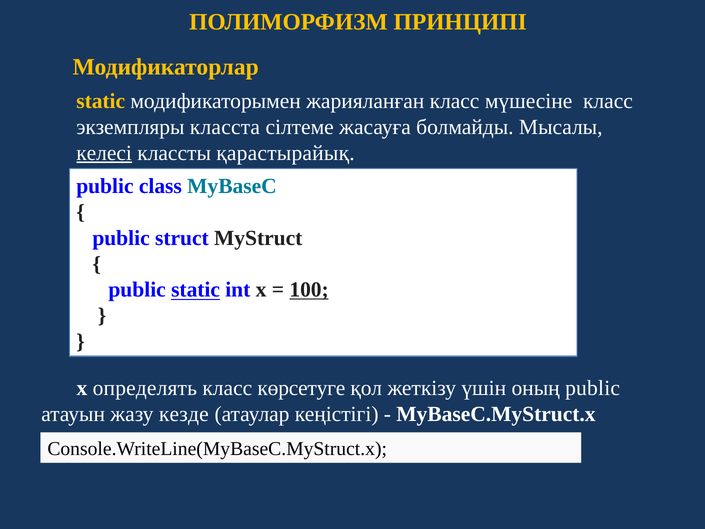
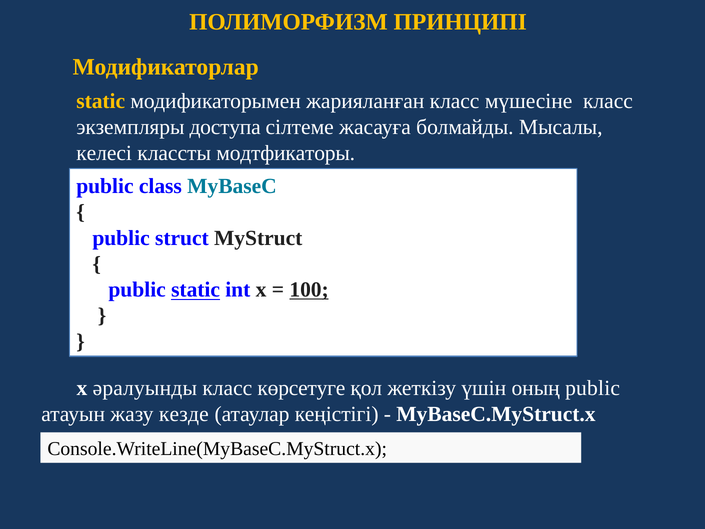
класста: класста -> доступа
келесі underline: present -> none
қарастырайық: қарастырайық -> модтфикаторы
определять: определять -> әралуынды
